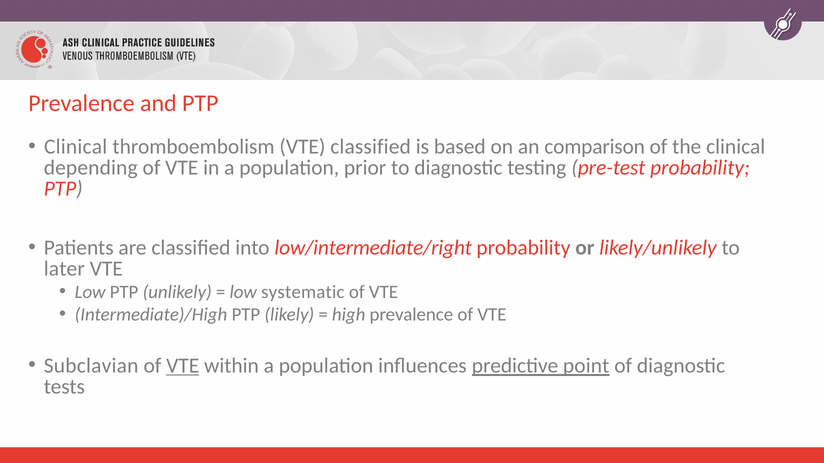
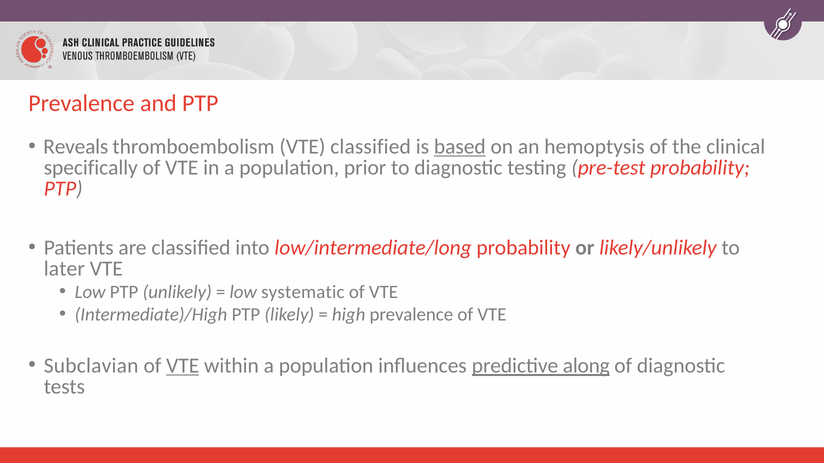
Clinical at (76, 147): Clinical -> Reveals
based underline: none -> present
comparison: comparison -> hemoptysis
depending: depending -> specifically
low/intermediate/right: low/intermediate/right -> low/intermediate/long
point: point -> along
